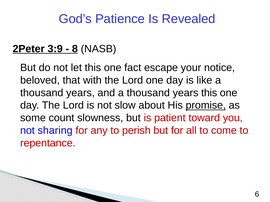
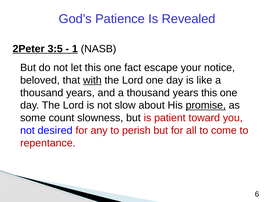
3:9: 3:9 -> 3:5
8: 8 -> 1
with underline: none -> present
sharing: sharing -> desired
